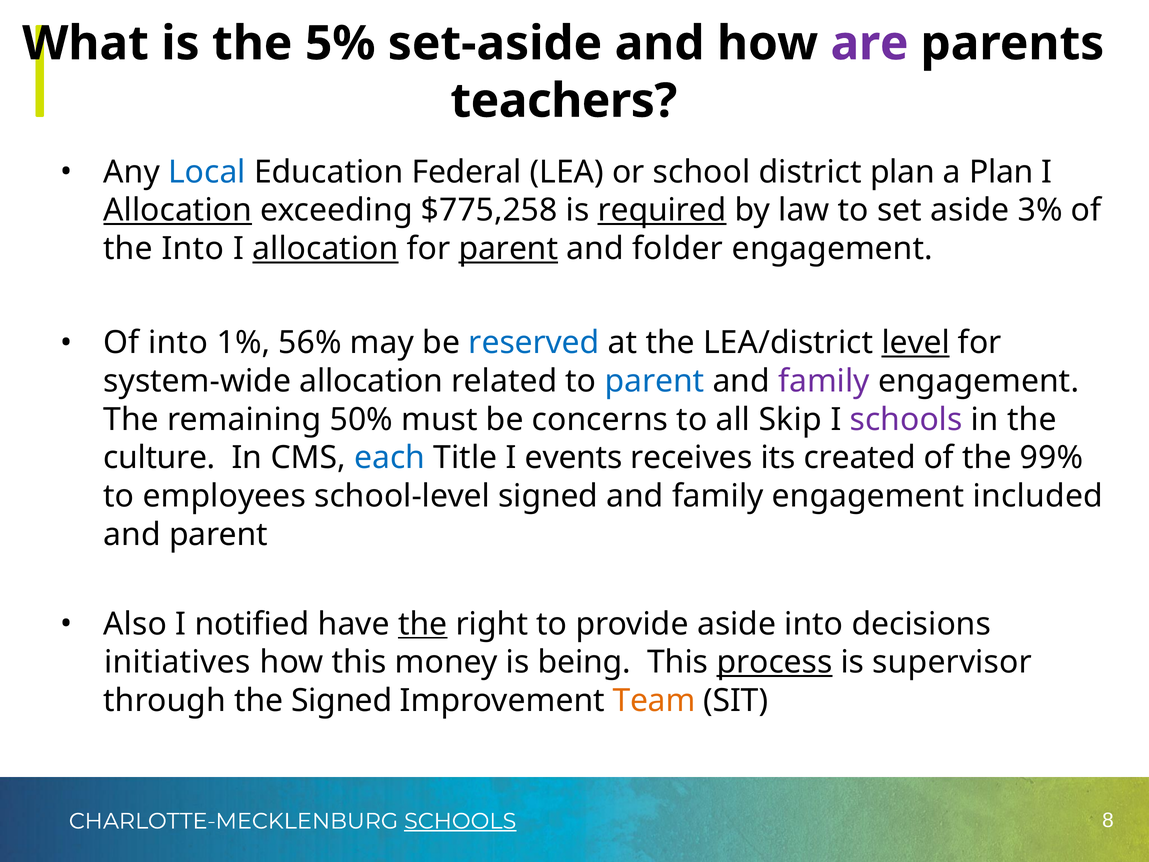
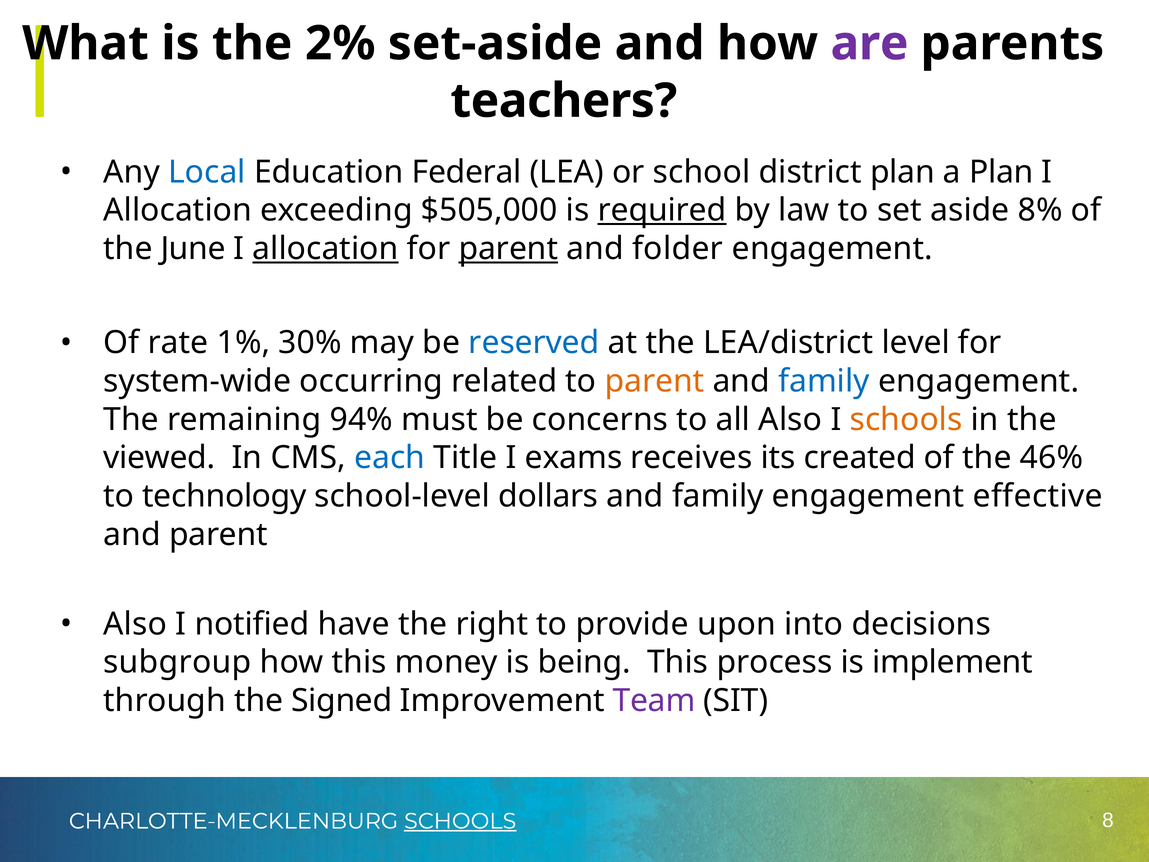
5%: 5% -> 2%
Allocation at (178, 210) underline: present -> none
$775,258: $775,258 -> $505,000
3%: 3% -> 8%
the Into: Into -> June
Of into: into -> rate
56%: 56% -> 30%
level underline: present -> none
system-wide allocation: allocation -> occurring
parent at (654, 381) colour: blue -> orange
family at (824, 381) colour: purple -> blue
50%: 50% -> 94%
all Skip: Skip -> Also
schools at (906, 419) colour: purple -> orange
culture: culture -> viewed
events: events -> exams
99%: 99% -> 46%
employees: employees -> technology
school-level signed: signed -> dollars
included: included -> effective
the at (423, 624) underline: present -> none
provide aside: aside -> upon
initiatives: initiatives -> subgroup
process underline: present -> none
supervisor: supervisor -> implement
Team colour: orange -> purple
